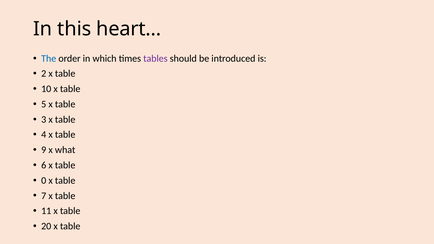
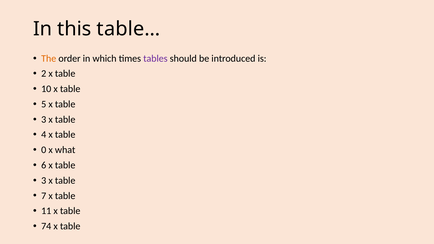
heart…: heart… -> table…
The colour: blue -> orange
9: 9 -> 0
0 at (44, 181): 0 -> 3
20: 20 -> 74
